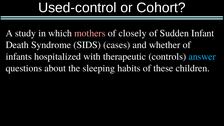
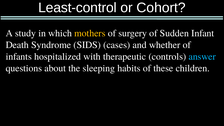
Used-control: Used-control -> Least-control
mothers colour: pink -> yellow
closely: closely -> surgery
